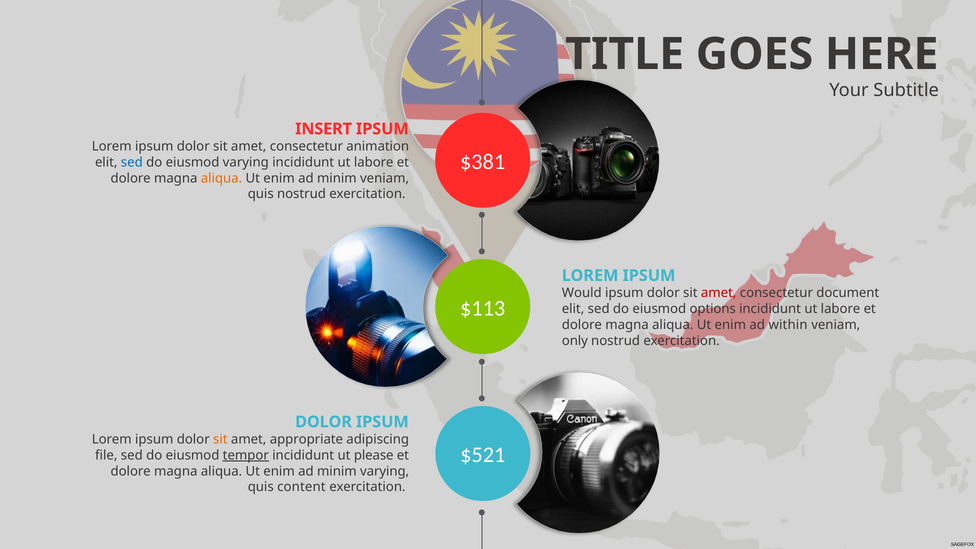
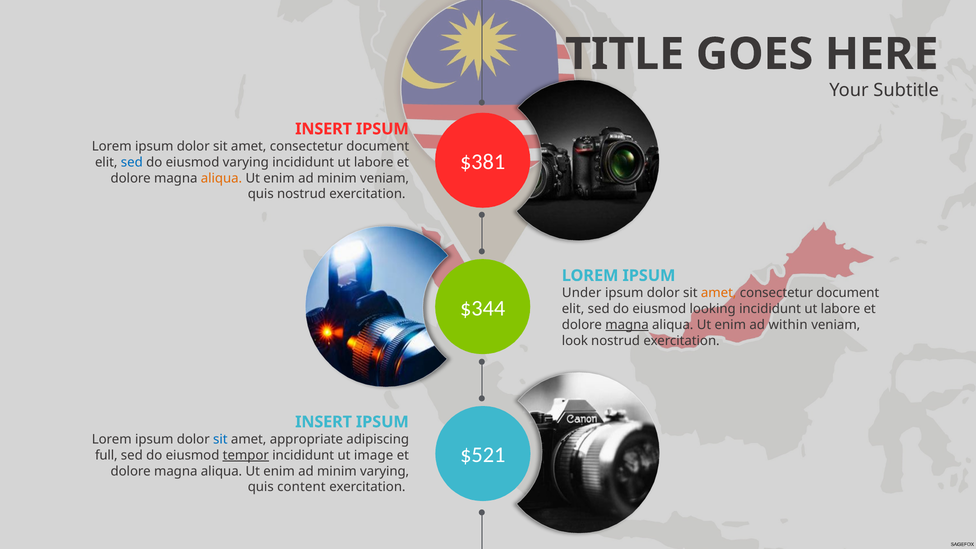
animation at (378, 146): animation -> document
Would: Would -> Under
amet at (719, 293) colour: red -> orange
$113: $113 -> $344
options: options -> looking
magna at (627, 325) underline: none -> present
only: only -> look
DOLOR at (324, 422): DOLOR -> INSERT
sit at (220, 439) colour: orange -> blue
file: file -> full
please: please -> image
